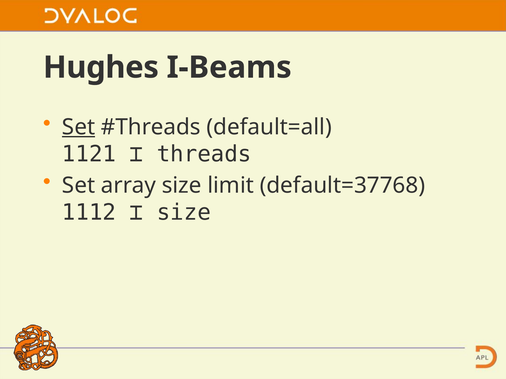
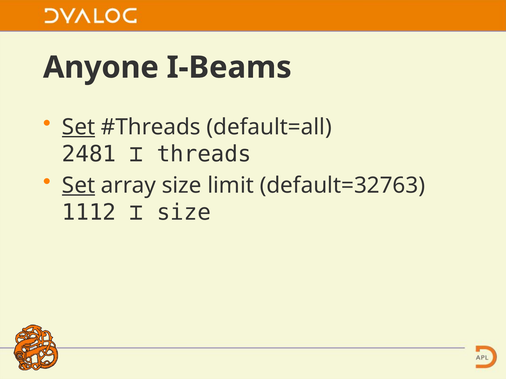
Hughes: Hughes -> Anyone
1121: 1121 -> 2481
Set at (79, 186) underline: none -> present
default=37768: default=37768 -> default=32763
